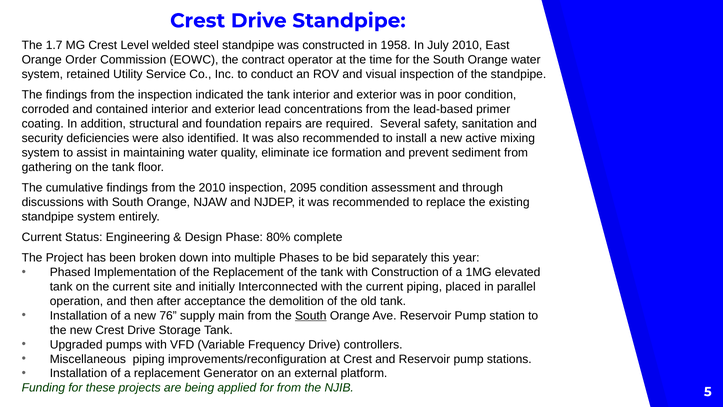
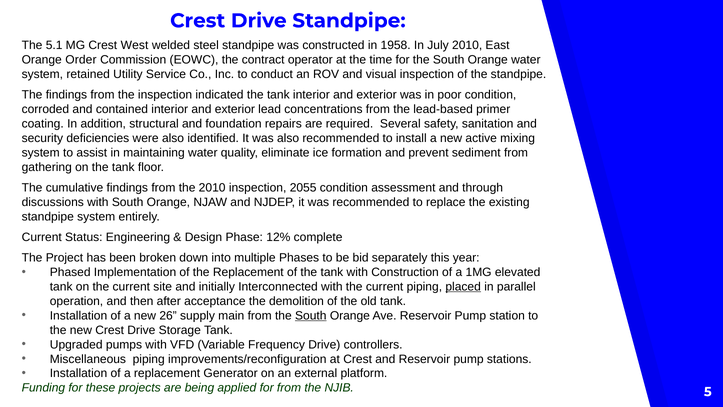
1.7: 1.7 -> 5.1
Level: Level -> West
2095: 2095 -> 2055
80%: 80% -> 12%
placed underline: none -> present
76: 76 -> 26
